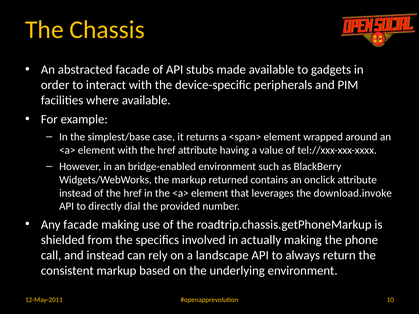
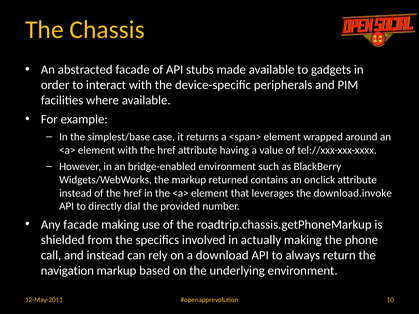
landscape: landscape -> download
consistent: consistent -> navigation
